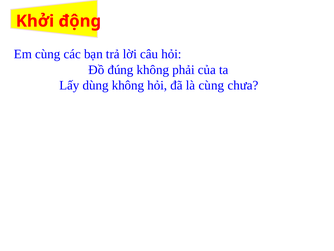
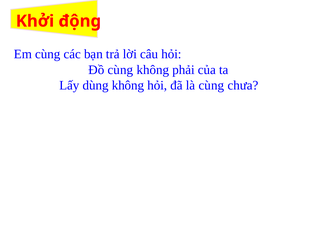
Đồ đúng: đúng -> cùng
